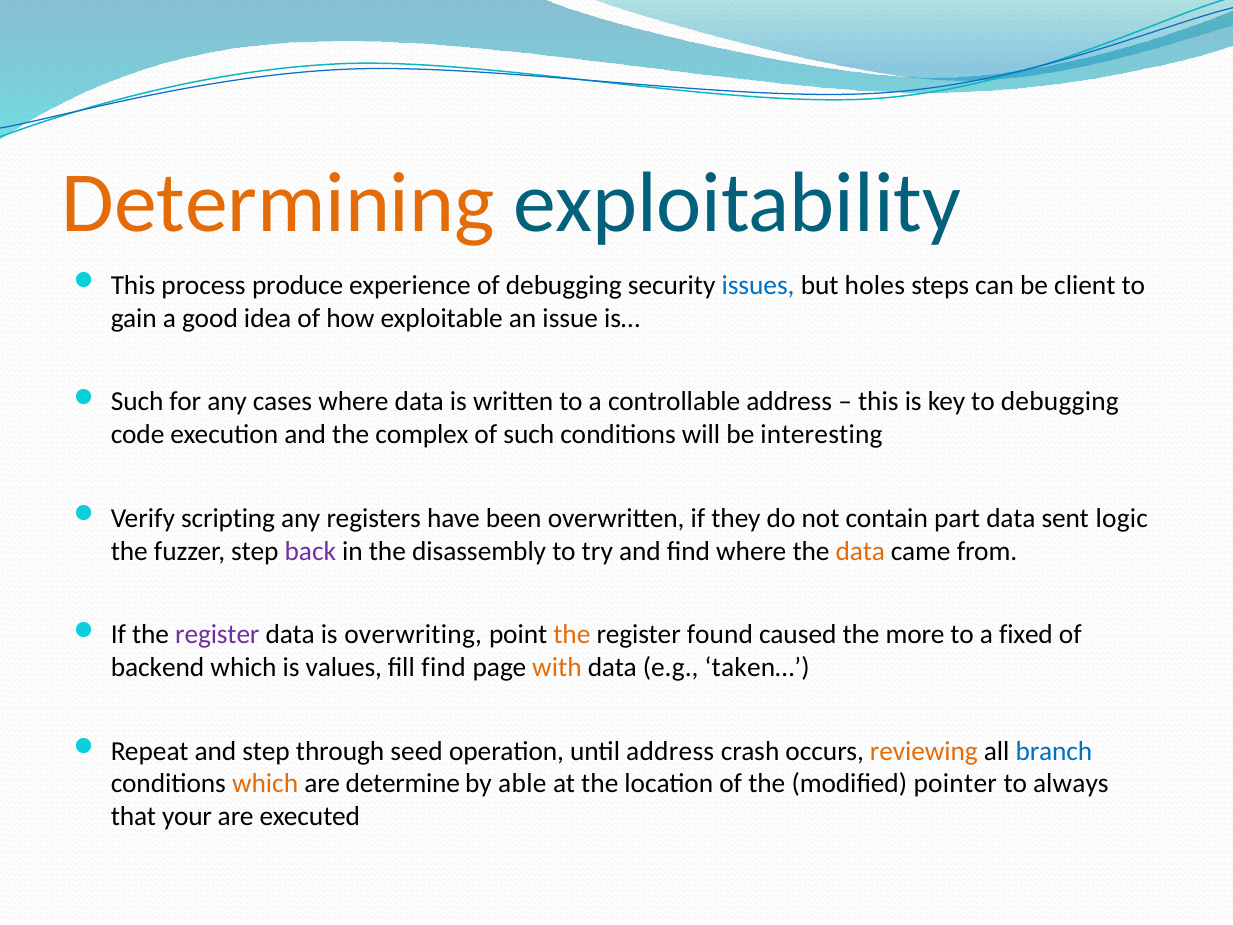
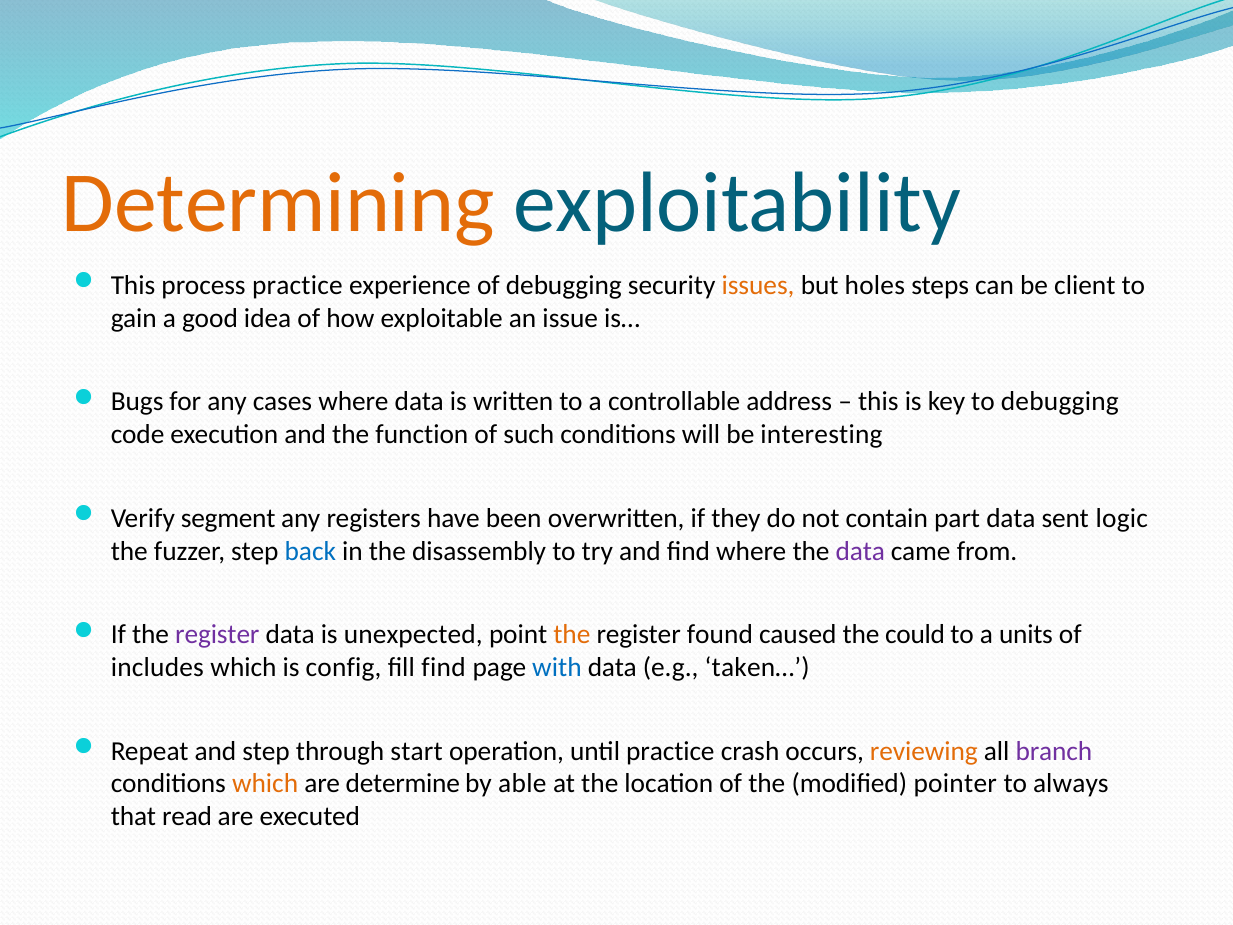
process produce: produce -> practice
issues colour: blue -> orange
Such at (137, 402): Such -> Bugs
complex: complex -> function
scripting: scripting -> segment
back colour: purple -> blue
data at (860, 551) colour: orange -> purple
overwriting: overwriting -> unexpected
more: more -> could
fixed: fixed -> units
backend: backend -> includes
values: values -> config
with colour: orange -> blue
seed: seed -> start
until address: address -> practice
branch colour: blue -> purple
your: your -> read
